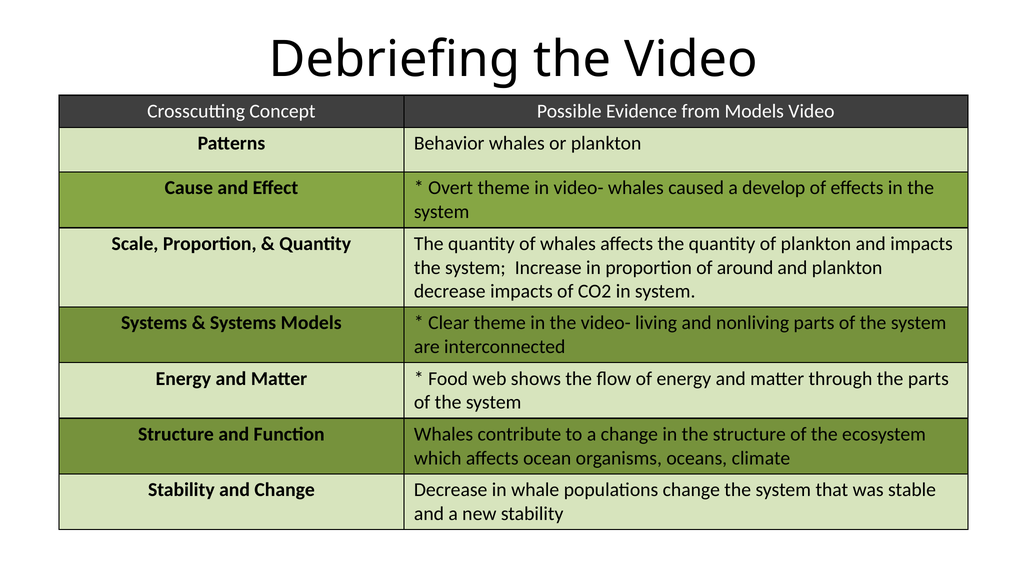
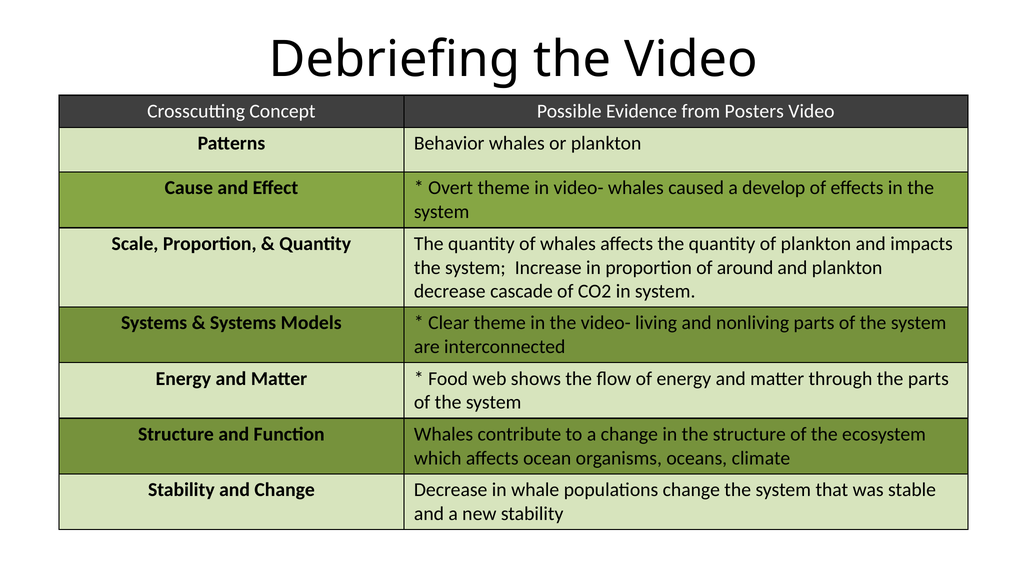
from Models: Models -> Posters
decrease impacts: impacts -> cascade
